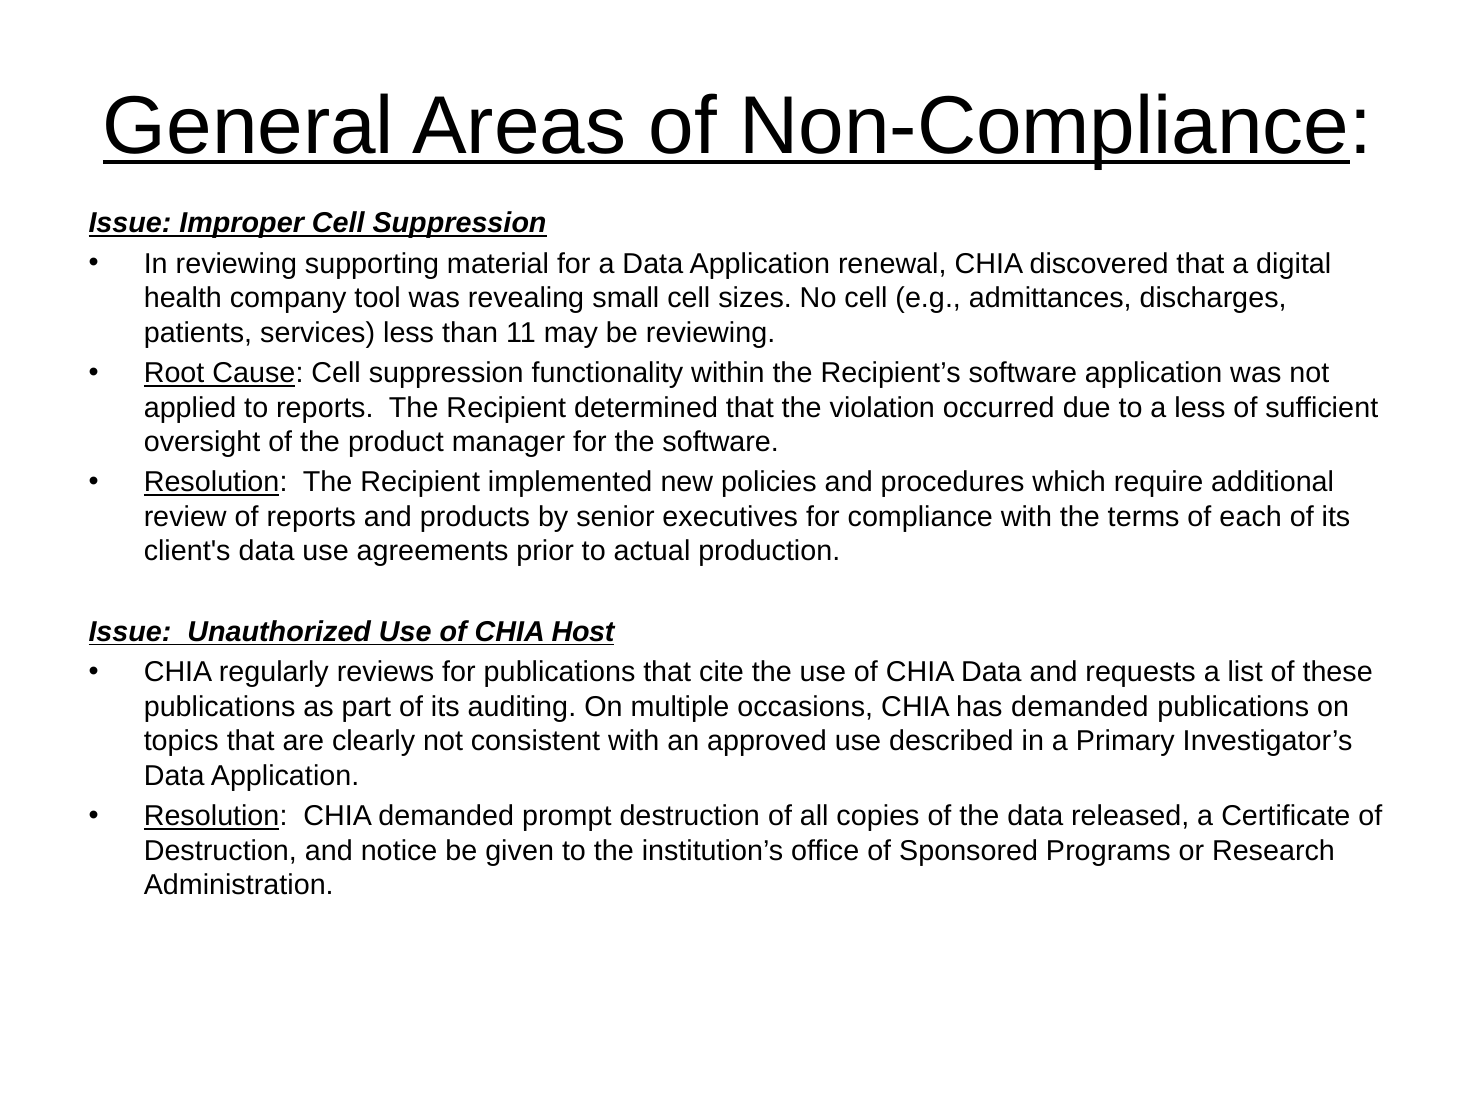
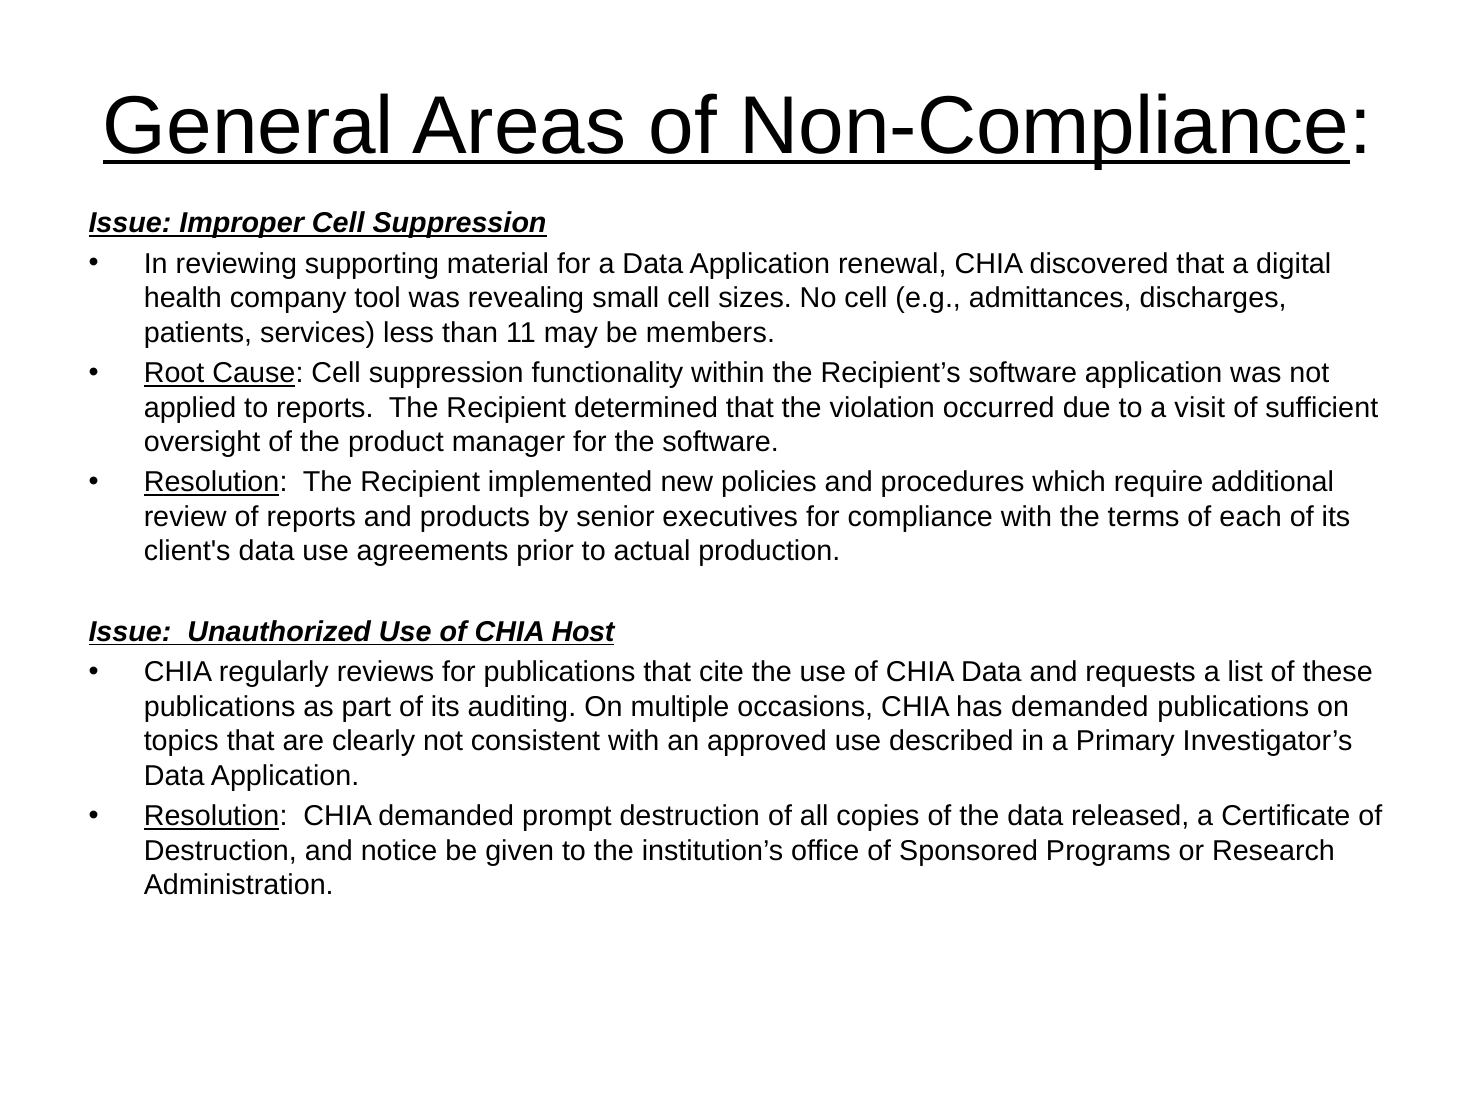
be reviewing: reviewing -> members
a less: less -> visit
